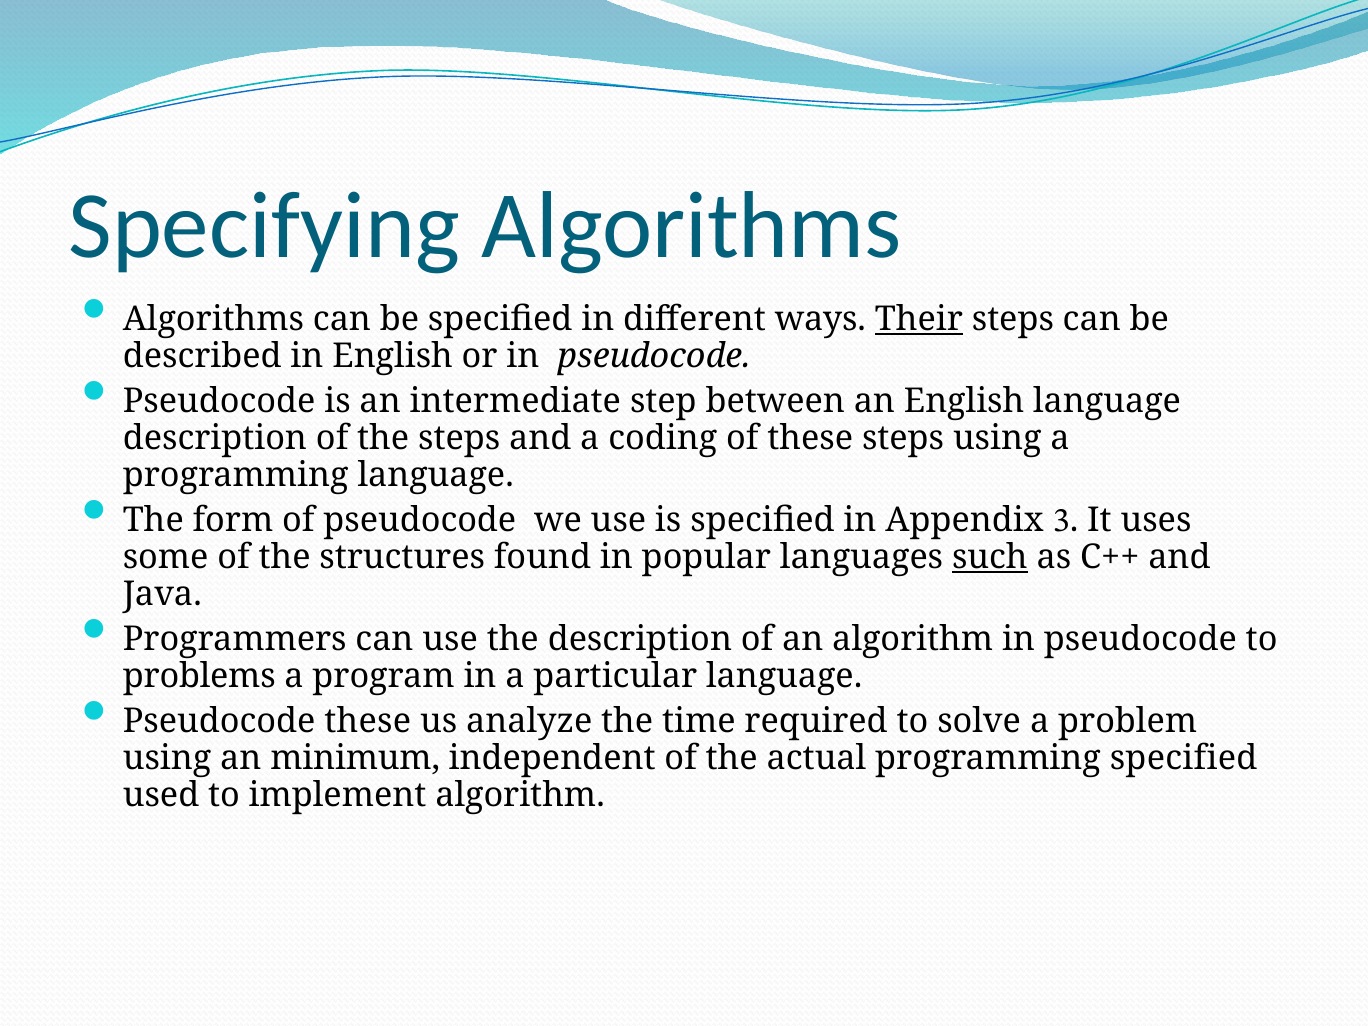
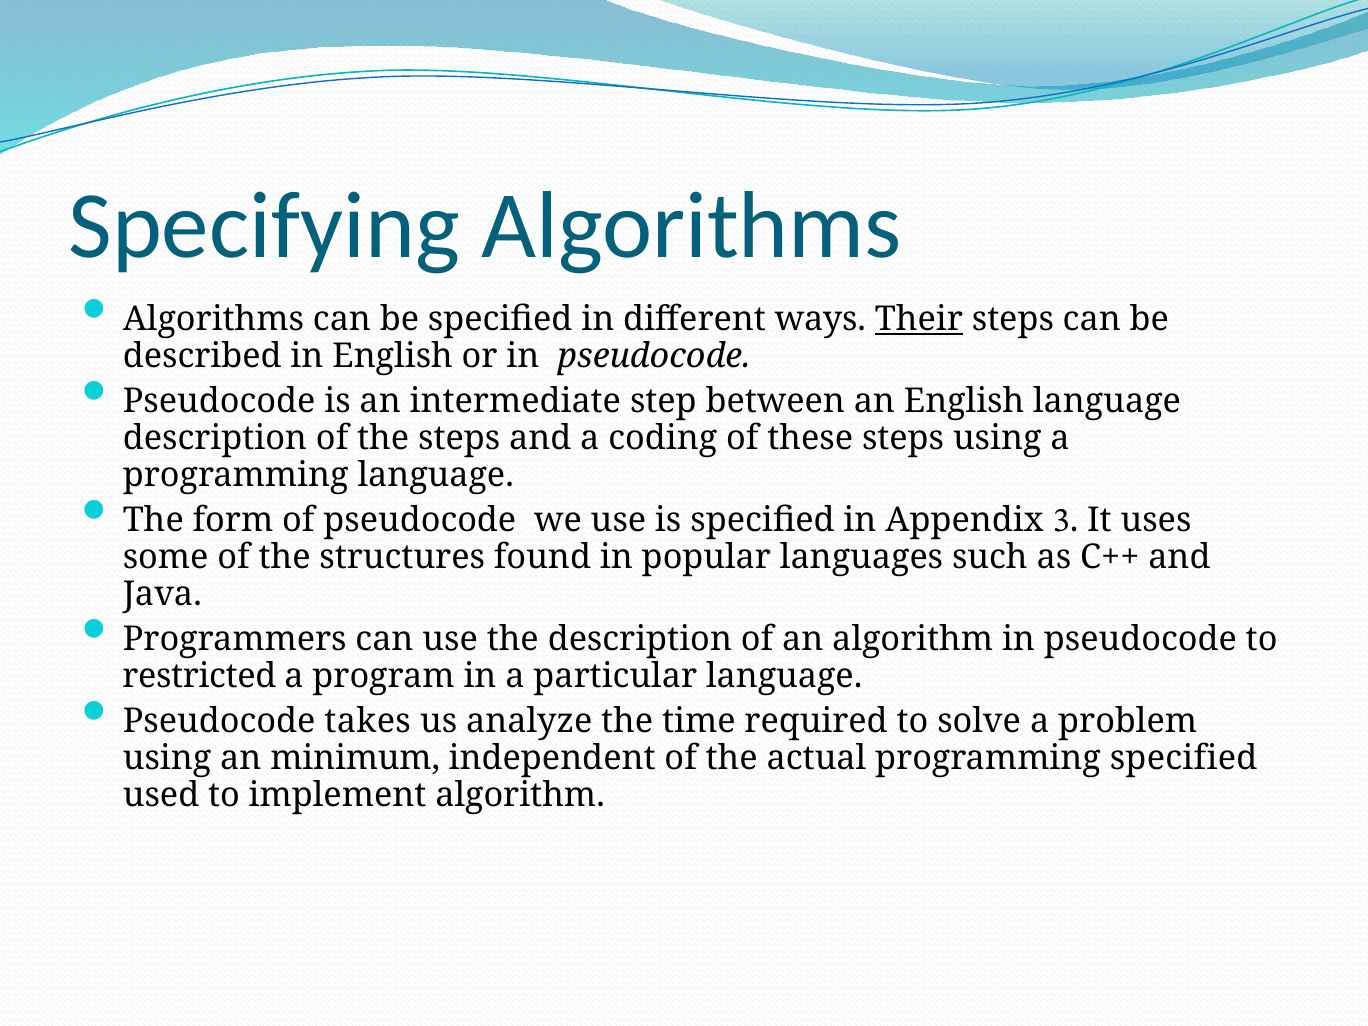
such underline: present -> none
problems: problems -> restricted
Pseudocode these: these -> takes
